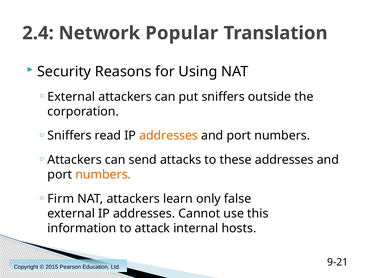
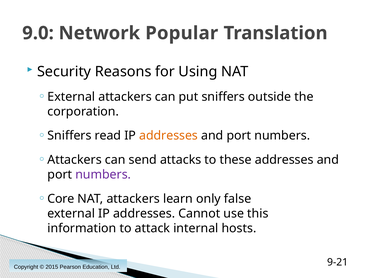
2.4: 2.4 -> 9.0
numbers at (103, 175) colour: orange -> purple
Firm: Firm -> Core
